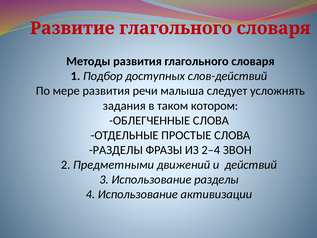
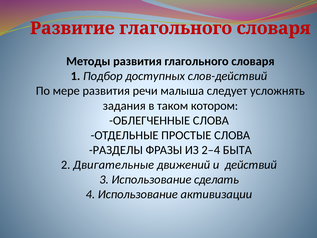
ЗВОН: ЗВОН -> БЫТА
Предметными: Предметными -> Двигательные
Использование разделы: разделы -> сделать
